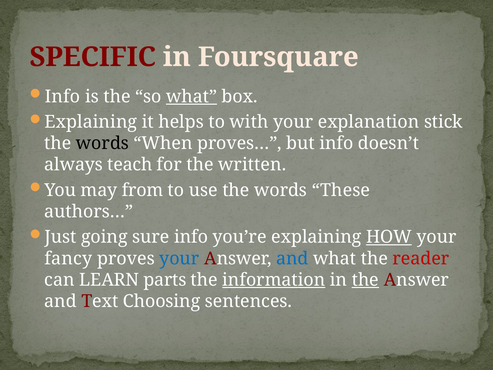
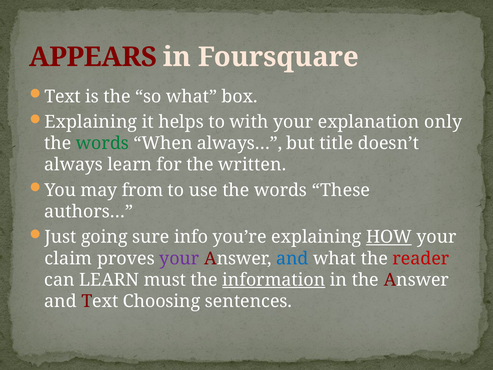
SPECIFIC: SPECIFIC -> APPEARS
Info at (62, 97): Info -> Text
what at (192, 97) underline: present -> none
stick: stick -> only
words at (102, 143) colour: black -> green
proves…: proves… -> always…
but info: info -> title
always teach: teach -> learn
fancy: fancy -> claim
your at (179, 258) colour: blue -> purple
parts: parts -> must
the at (365, 280) underline: present -> none
